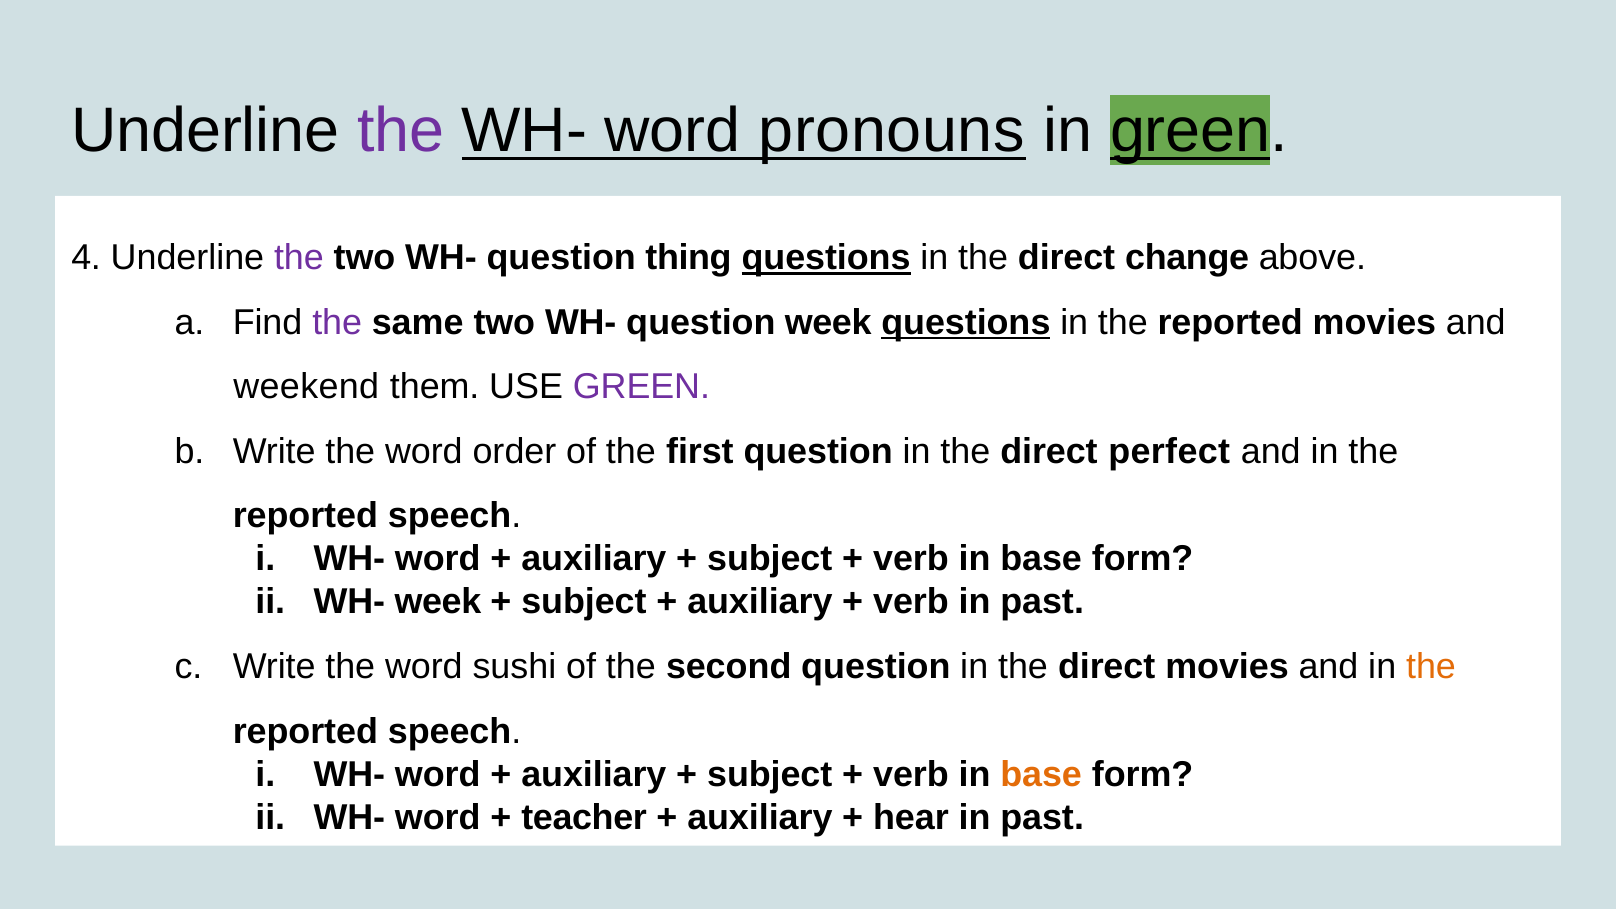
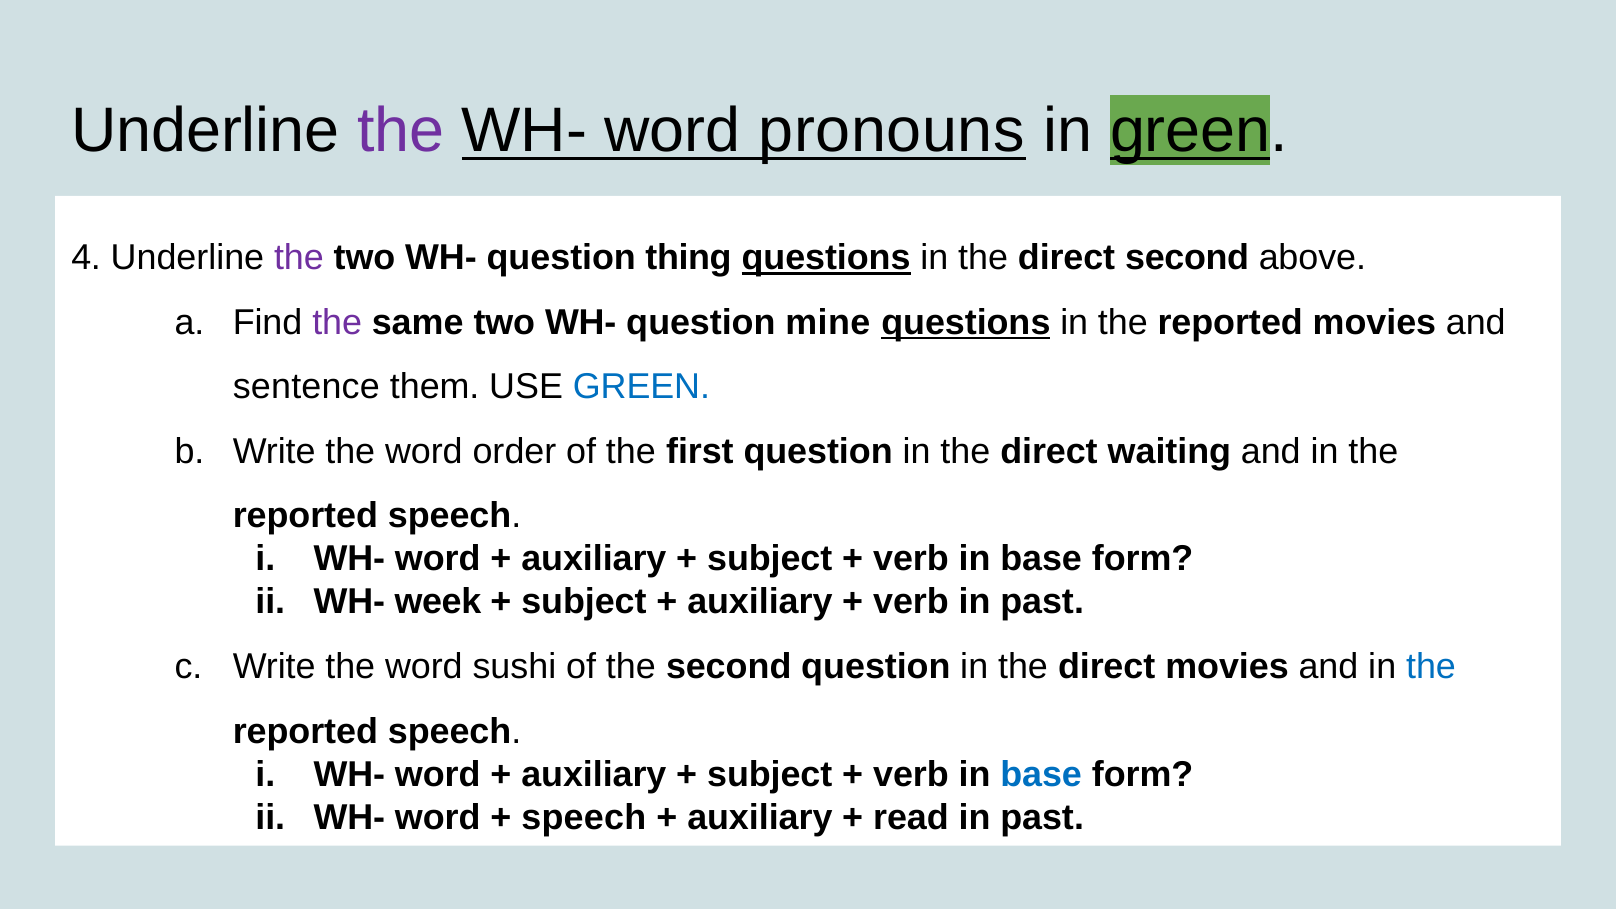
direct change: change -> second
question week: week -> mine
weekend: weekend -> sentence
GREEN at (641, 387) colour: purple -> blue
perfect: perfect -> waiting
the at (1431, 667) colour: orange -> blue
base at (1041, 774) colour: orange -> blue
teacher at (584, 817): teacher -> speech
hear: hear -> read
